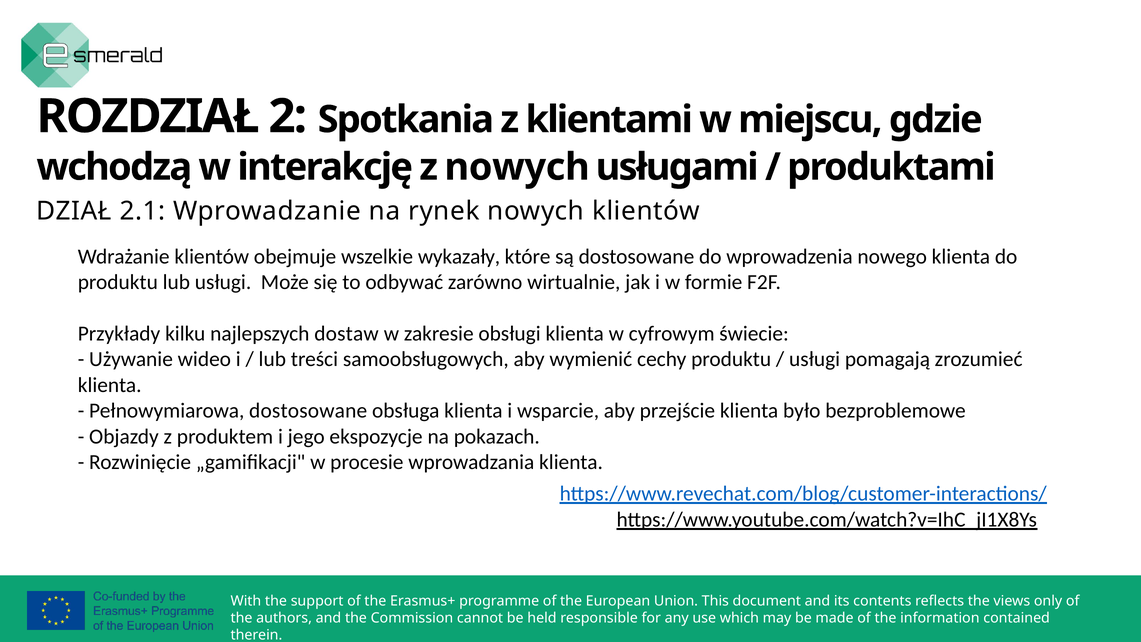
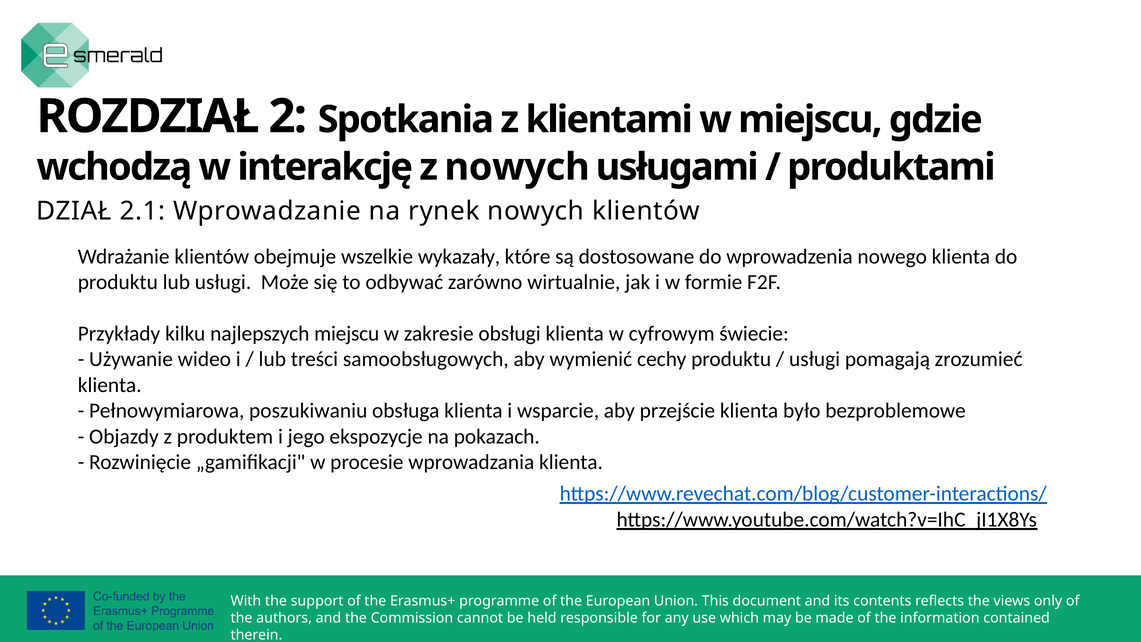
najlepszych dostaw: dostaw -> miejscu
Pełnowymiarowa dostosowane: dostosowane -> poszukiwaniu
